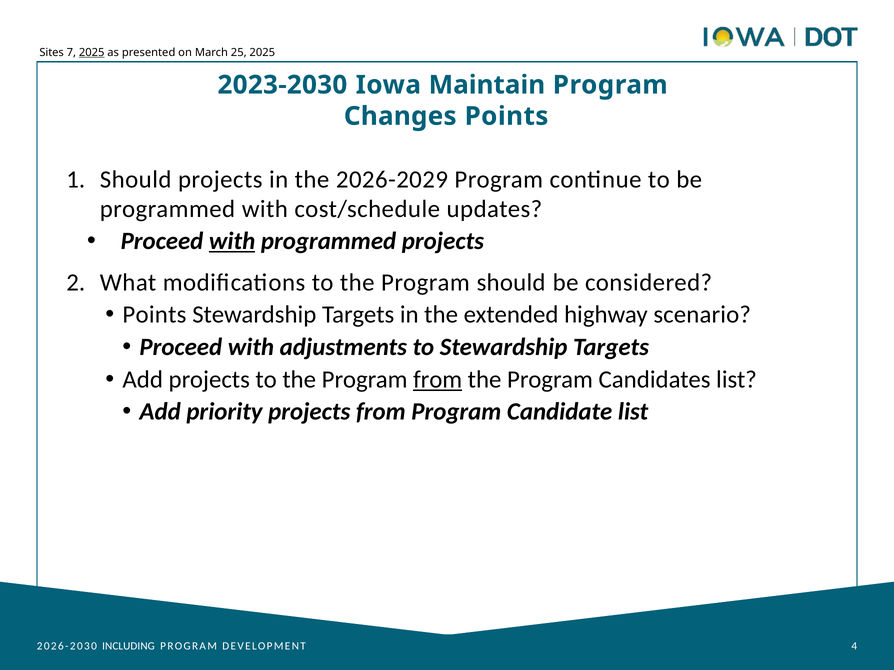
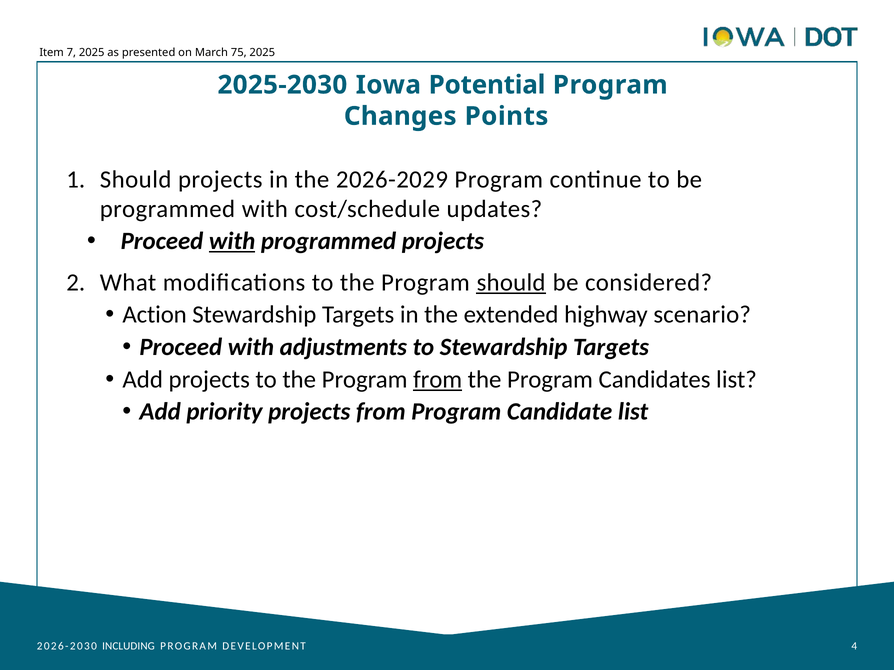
Sites: Sites -> Item
2025 at (92, 52) underline: present -> none
25: 25 -> 75
2023-2030: 2023-2030 -> 2025-2030
Maintain: Maintain -> Potential
should at (511, 283) underline: none -> present
Points at (154, 315): Points -> Action
